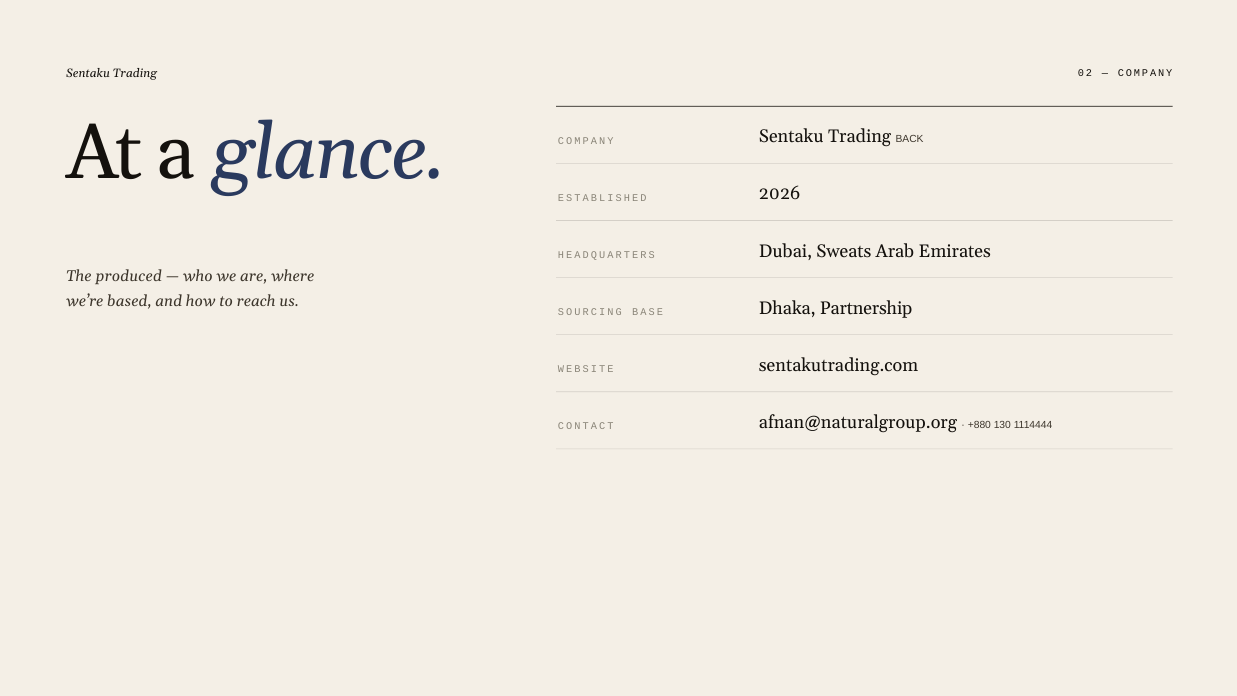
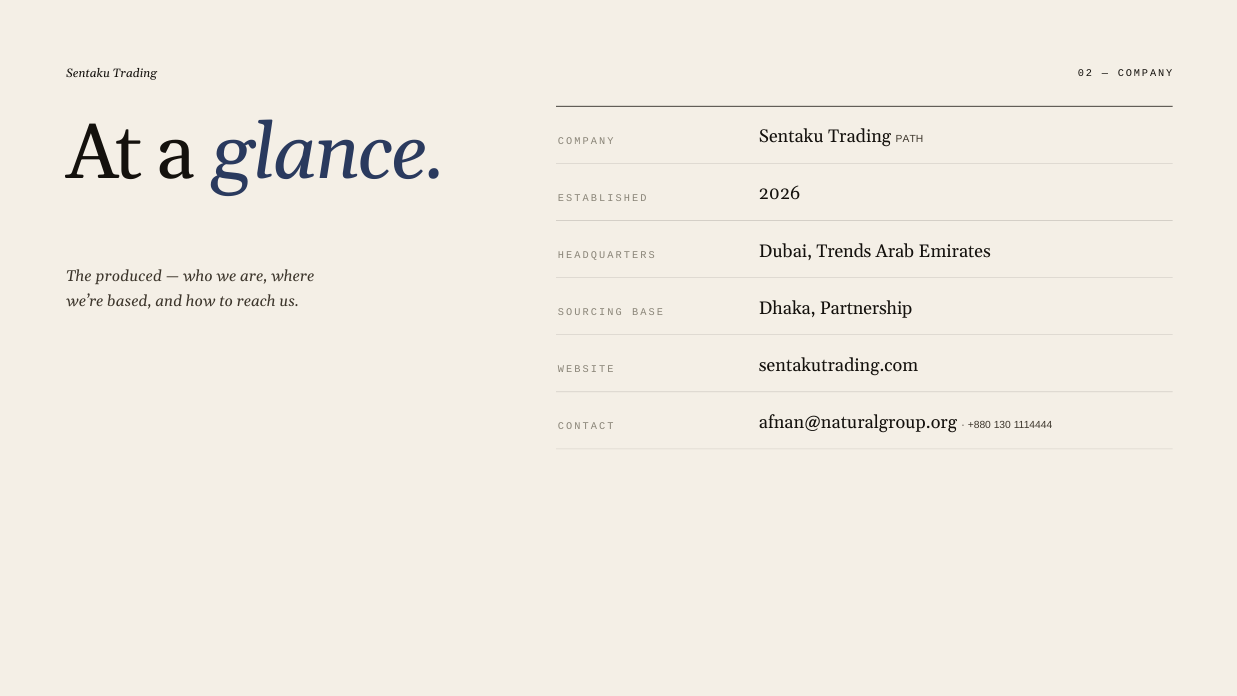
BACK: BACK -> PATH
Sweats: Sweats -> Trends
